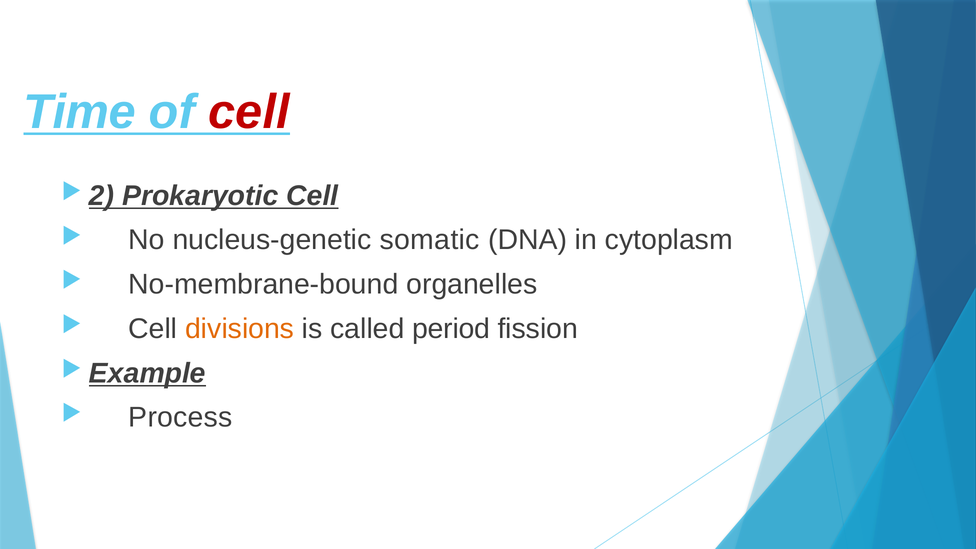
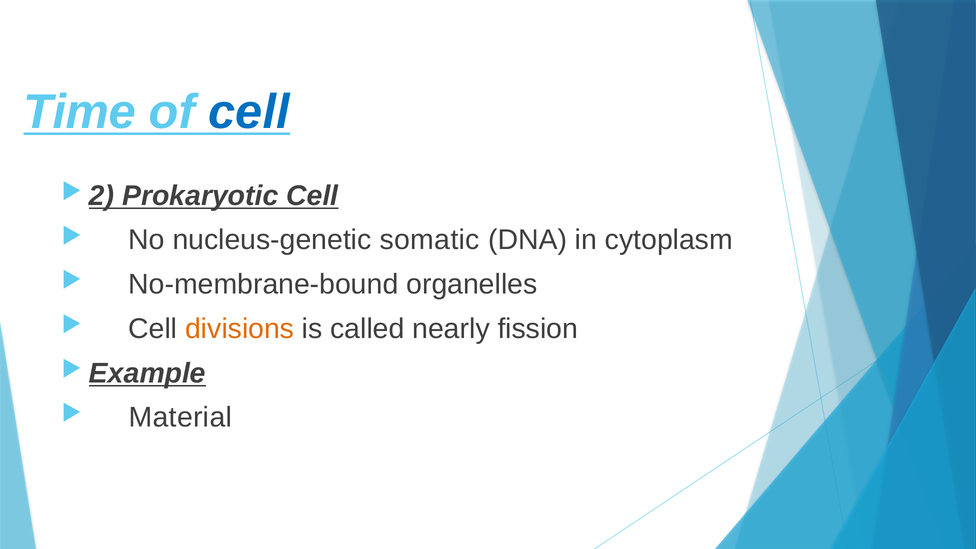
cell at (249, 112) colour: red -> blue
period: period -> nearly
Process: Process -> Material
